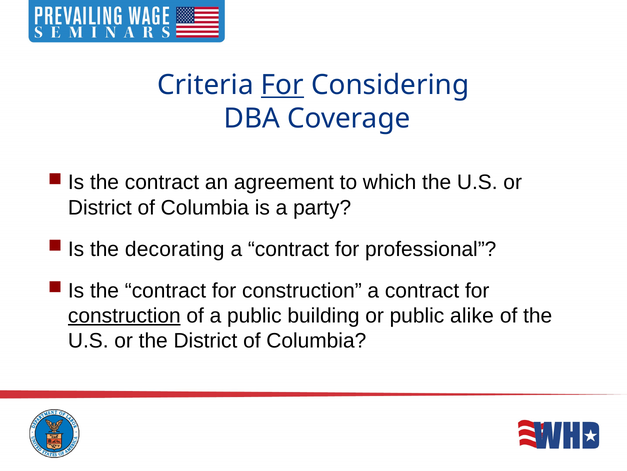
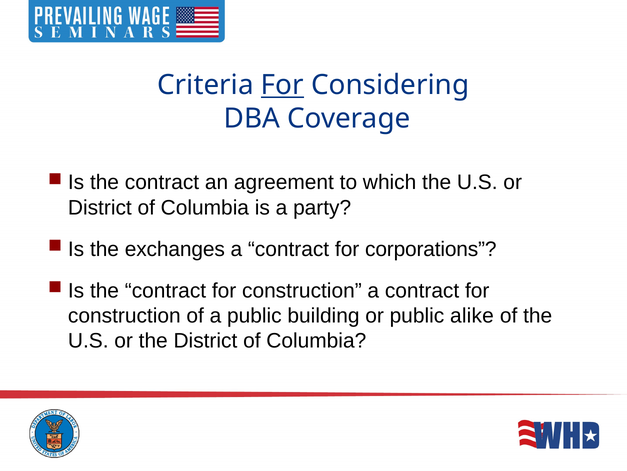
decorating: decorating -> exchanges
professional: professional -> corporations
construction at (124, 315) underline: present -> none
